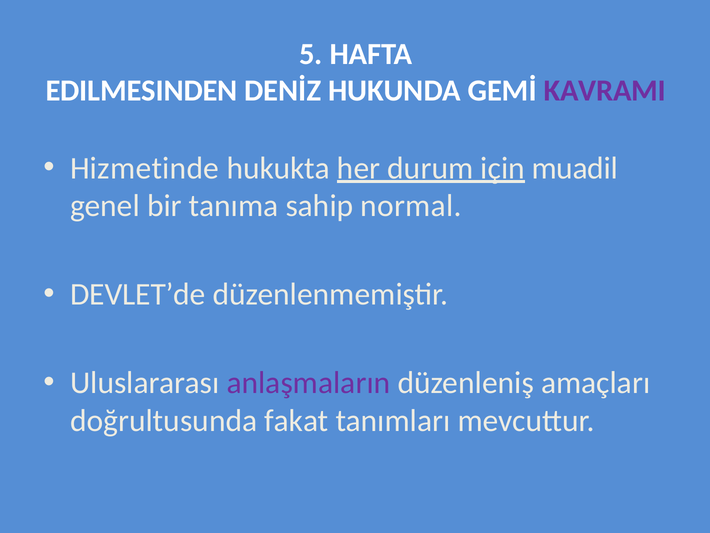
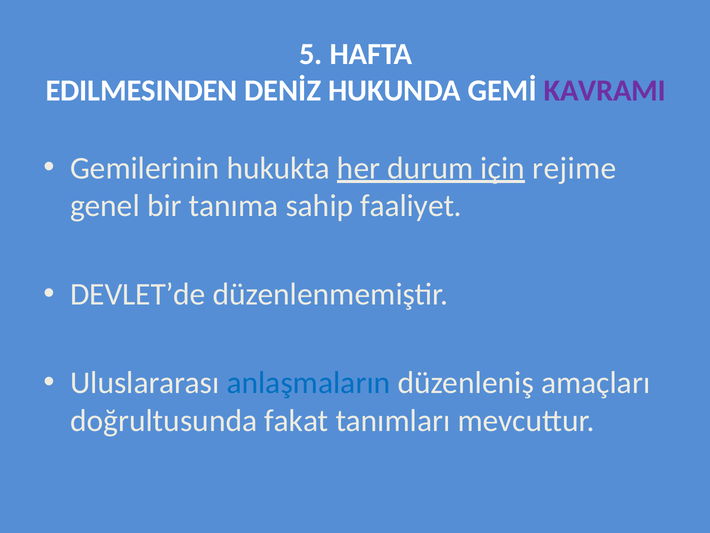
Hizmetinde: Hizmetinde -> Gemilerinin
muadil: muadil -> rejime
normal: normal -> faaliyet
anlaşmaların colour: purple -> blue
